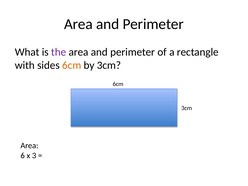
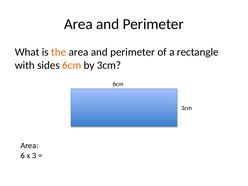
the colour: purple -> orange
